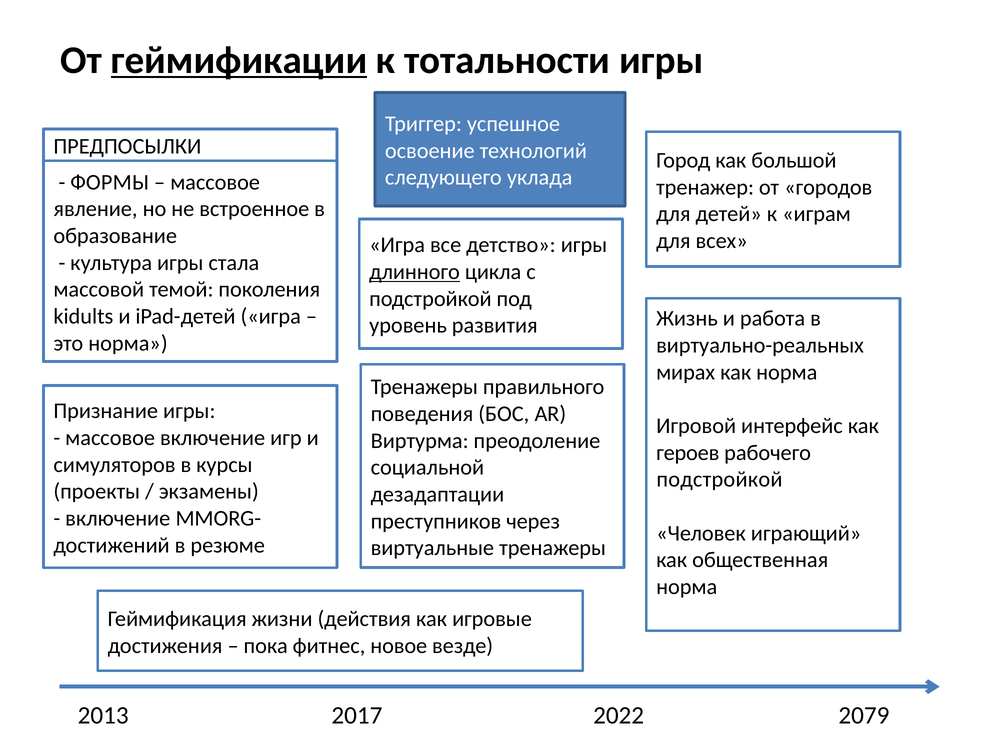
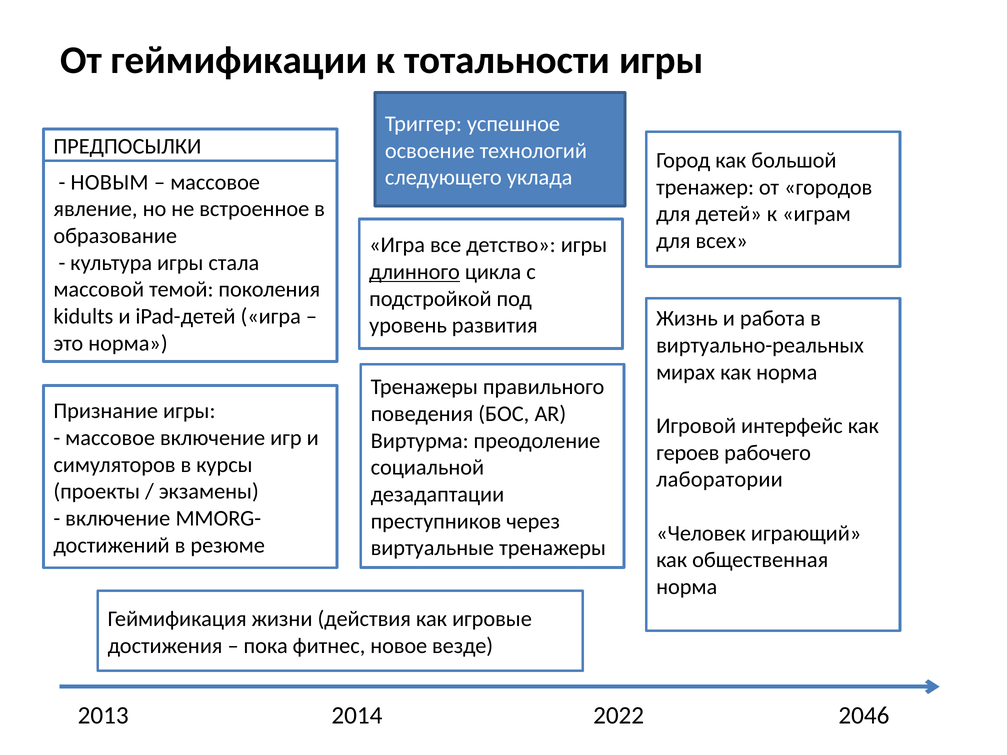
геймификации underline: present -> none
ФОРМЫ: ФОРМЫ -> НОВЫМ
подстройкой at (719, 480): подстройкой -> лаборатории
2017: 2017 -> 2014
2079: 2079 -> 2046
